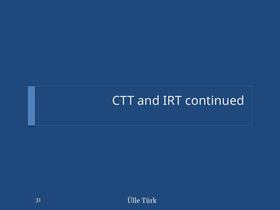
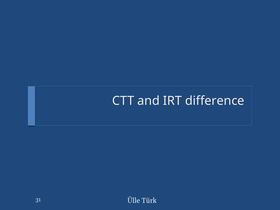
continued: continued -> difference
